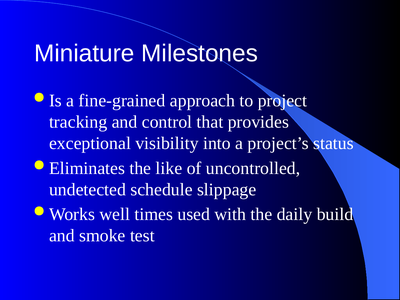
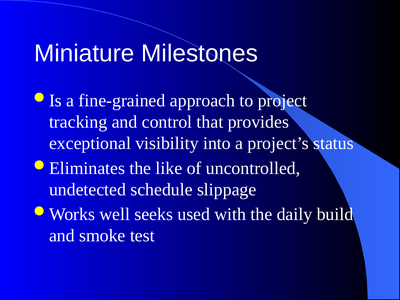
times: times -> seeks
